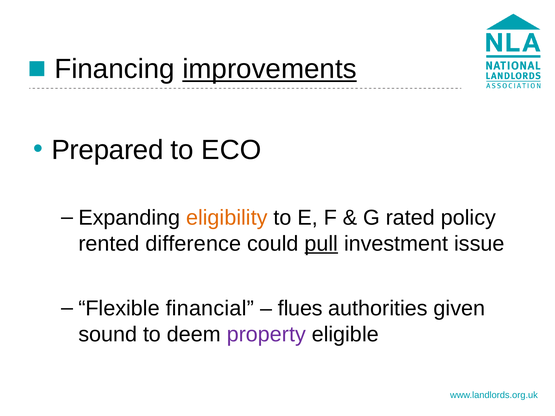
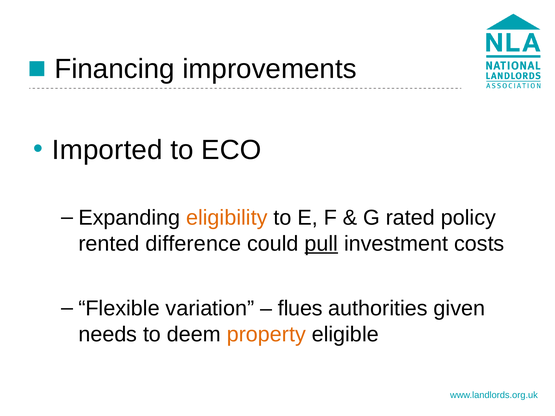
improvements underline: present -> none
Prepared: Prepared -> Imported
issue: issue -> costs
financial: financial -> variation
sound: sound -> needs
property colour: purple -> orange
